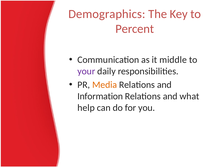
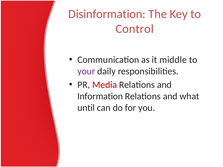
Demographics: Demographics -> Disinformation
Percent: Percent -> Control
Media colour: orange -> red
help: help -> until
